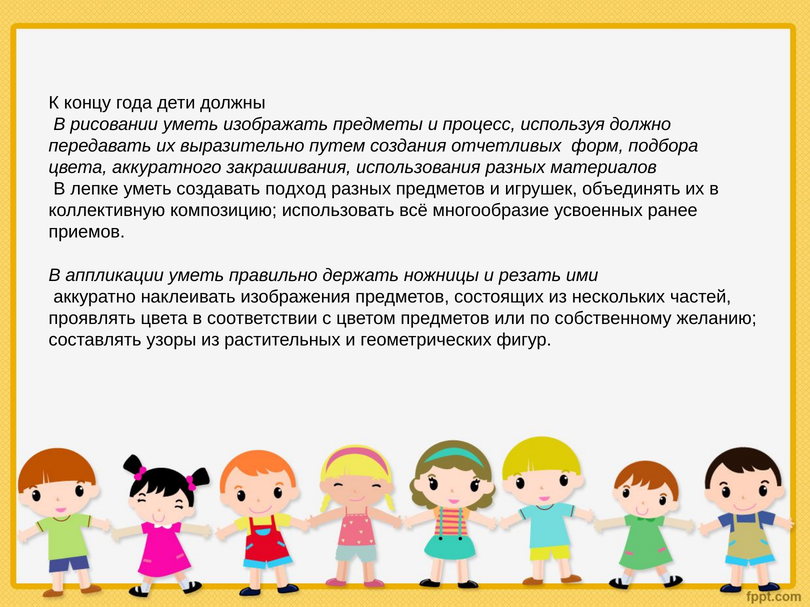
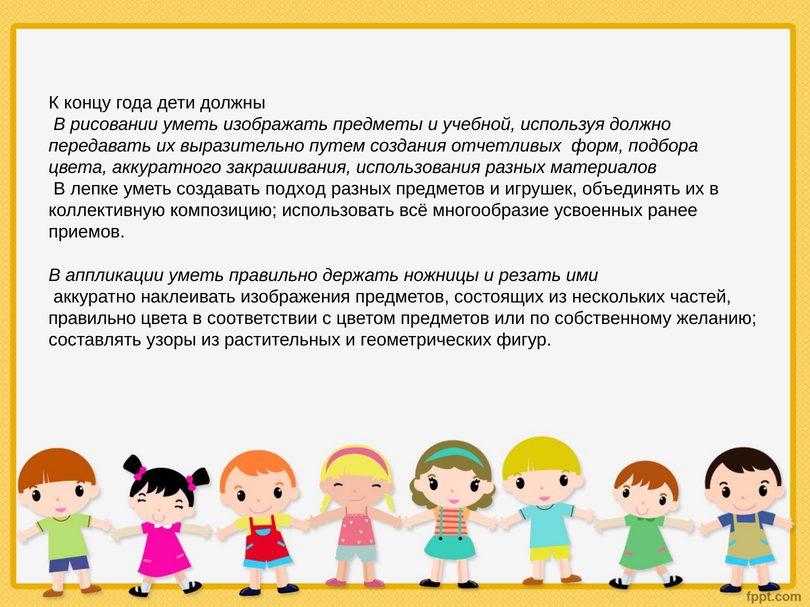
процесс: процесс -> учебной
проявлять at (92, 319): проявлять -> правильно
